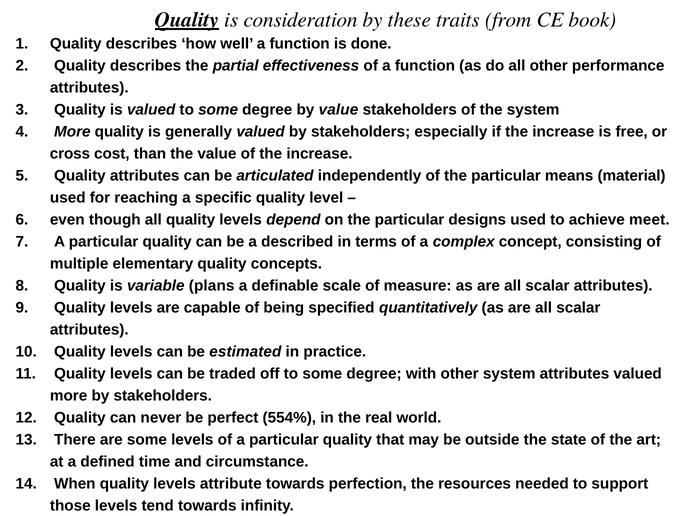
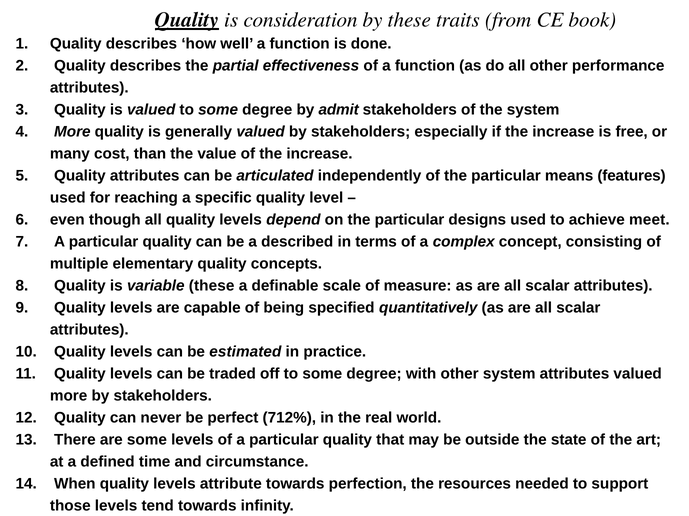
by value: value -> admit
cross: cross -> many
material: material -> features
variable plans: plans -> these
554%: 554% -> 712%
